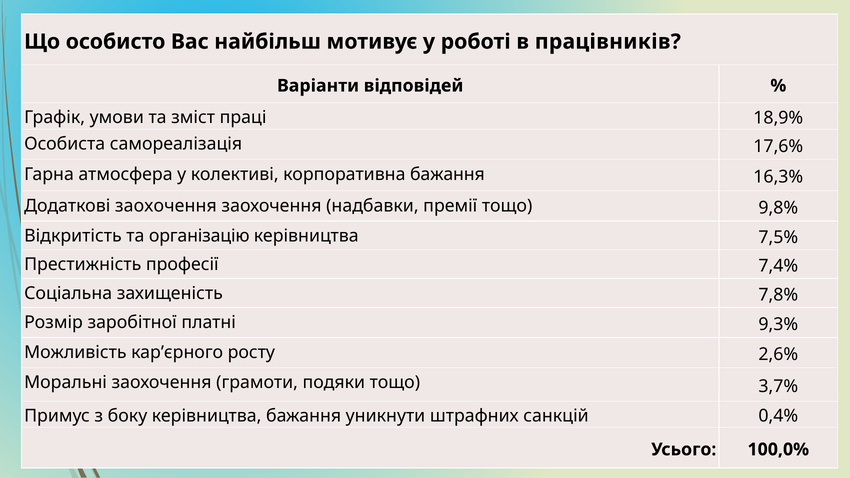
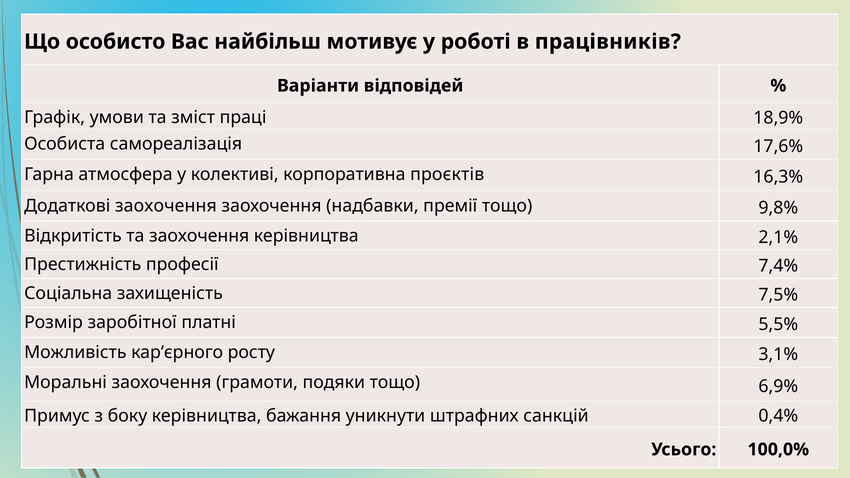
корпоративна бажання: бажання -> проєктів
та організацію: організацію -> заохочення
7,5%: 7,5% -> 2,1%
7,8%: 7,8% -> 7,5%
9,3%: 9,3% -> 5,5%
2,6%: 2,6% -> 3,1%
3,7%: 3,7% -> 6,9%
